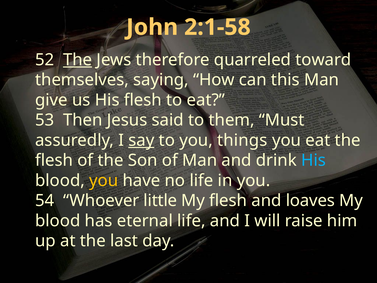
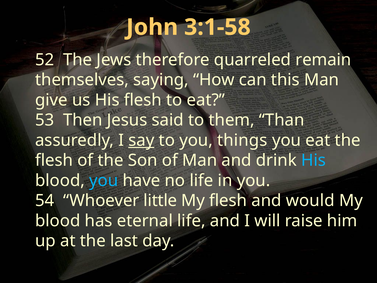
2:1-58: 2:1-58 -> 3:1-58
The at (78, 60) underline: present -> none
toward: toward -> remain
Must: Must -> Than
you at (104, 180) colour: yellow -> light blue
loaves: loaves -> would
